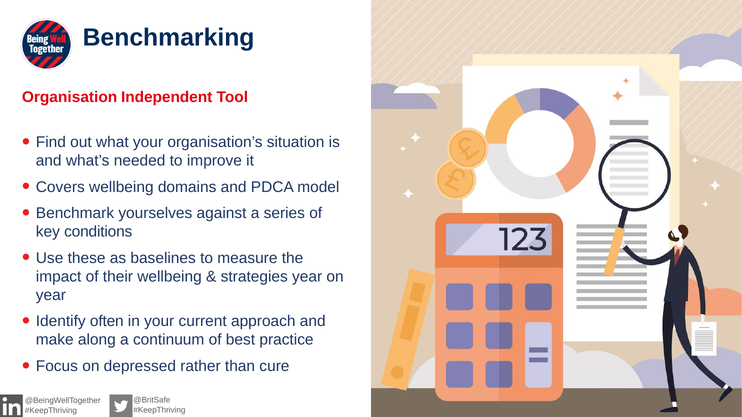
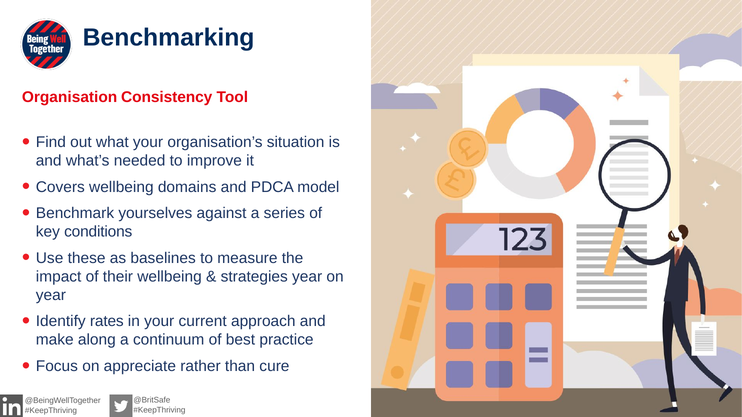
Independent: Independent -> Consistency
often: often -> rates
depressed: depressed -> appreciate
